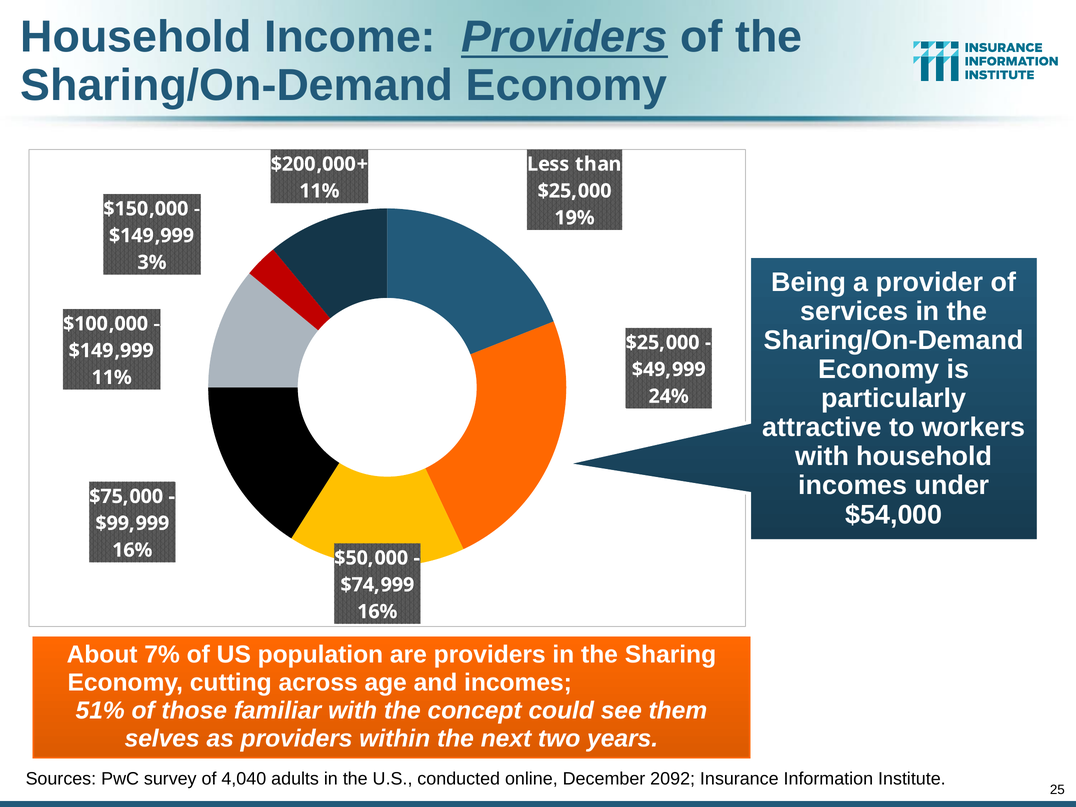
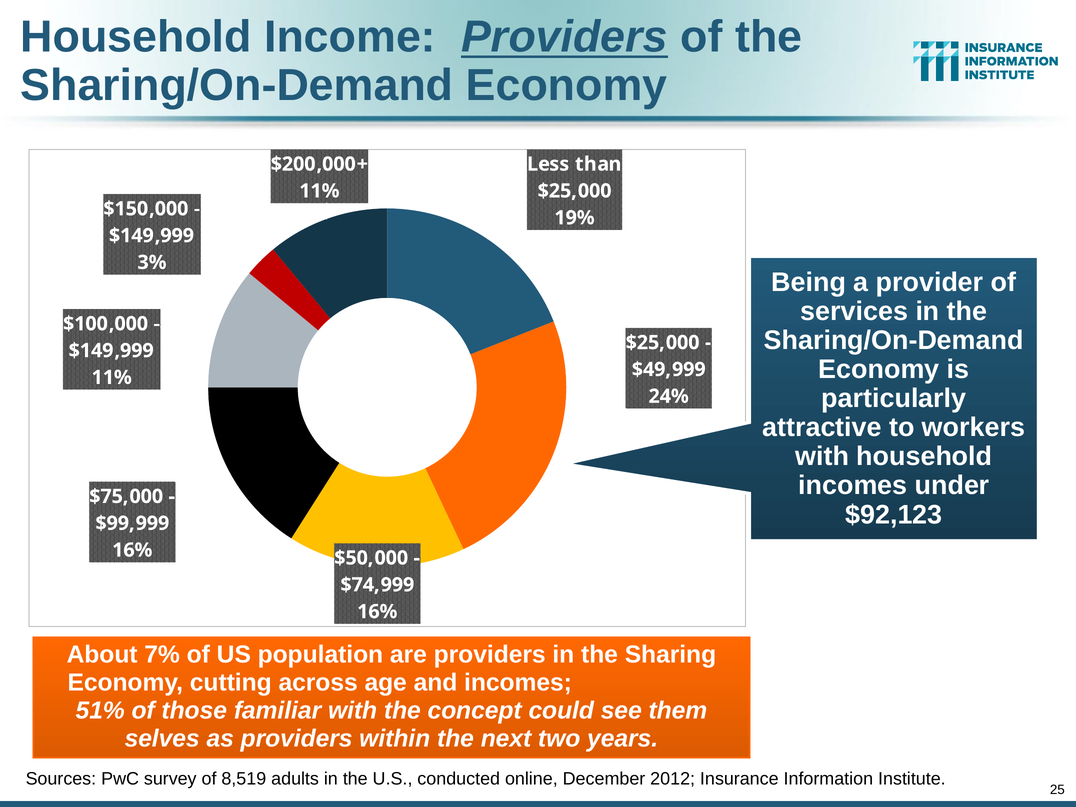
$54,000: $54,000 -> $92,123
4,040: 4,040 -> 8,519
2092: 2092 -> 2012
